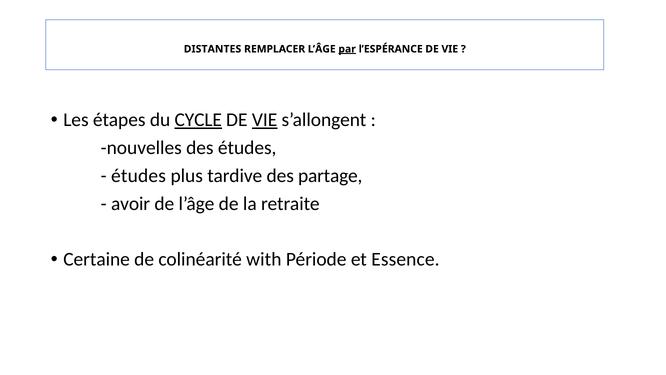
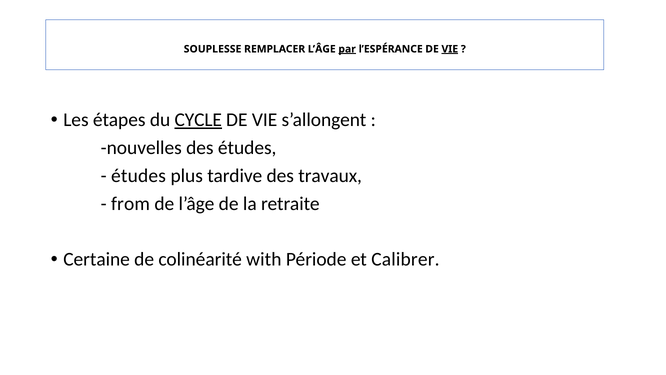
DISTANTES: DISTANTES -> SOUPLESSE
VIE at (450, 49) underline: none -> present
VIE at (265, 120) underline: present -> none
partage: partage -> travaux
avoir: avoir -> from
Essence: Essence -> Calibrer
